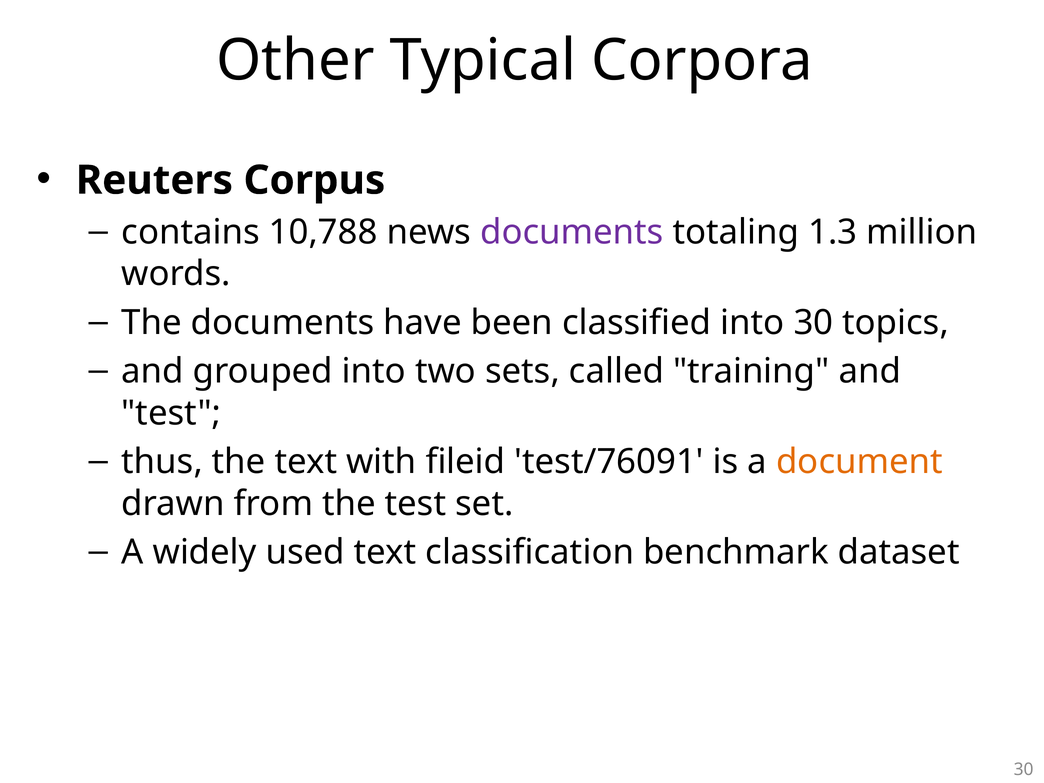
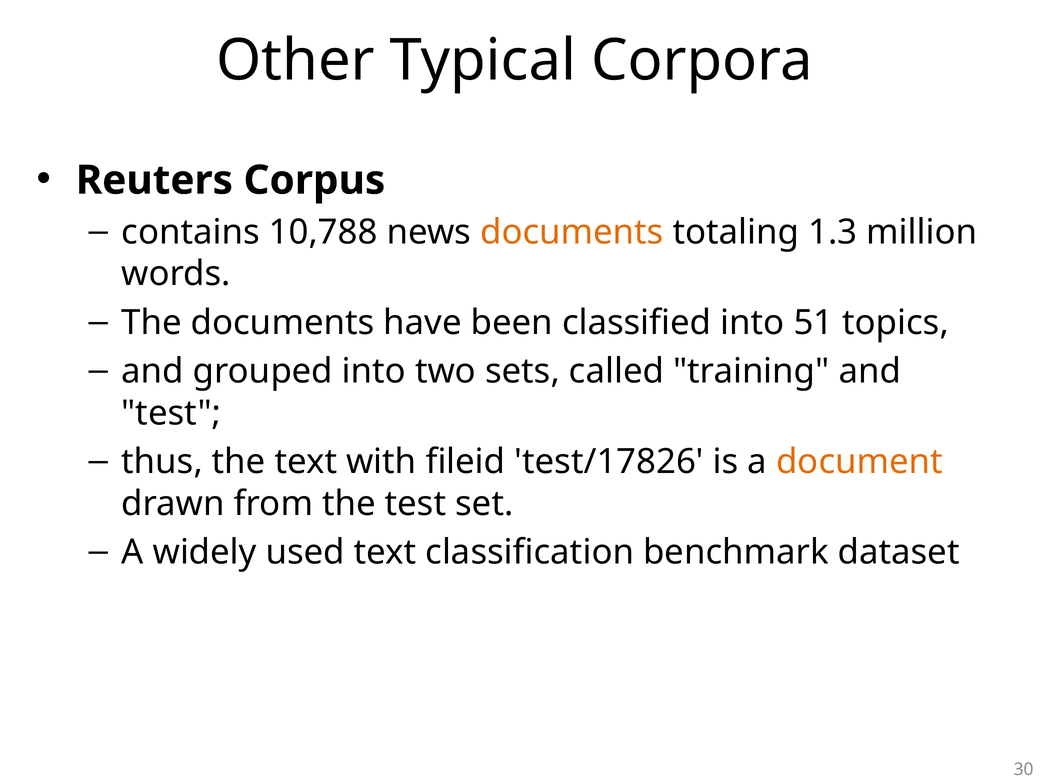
documents at (572, 232) colour: purple -> orange
into 30: 30 -> 51
test/76091: test/76091 -> test/17826
